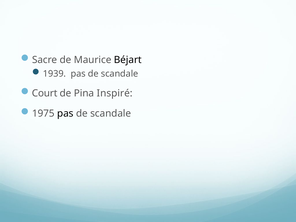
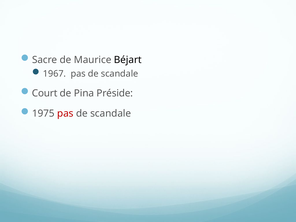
1939: 1939 -> 1967
Inspiré: Inspiré -> Préside
pas at (65, 113) colour: black -> red
